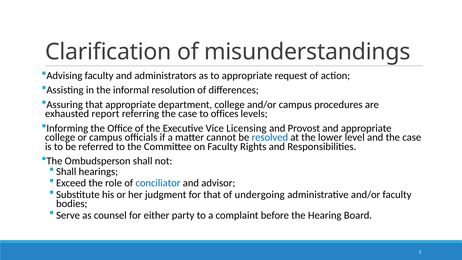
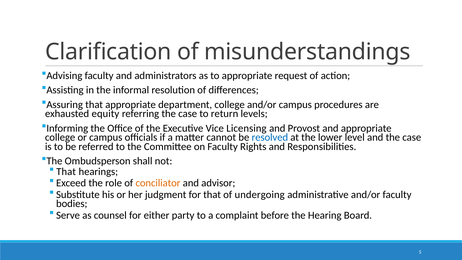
report: report -> equity
offices: offices -> return
Shall at (66, 172): Shall -> That
conciliator colour: blue -> orange
